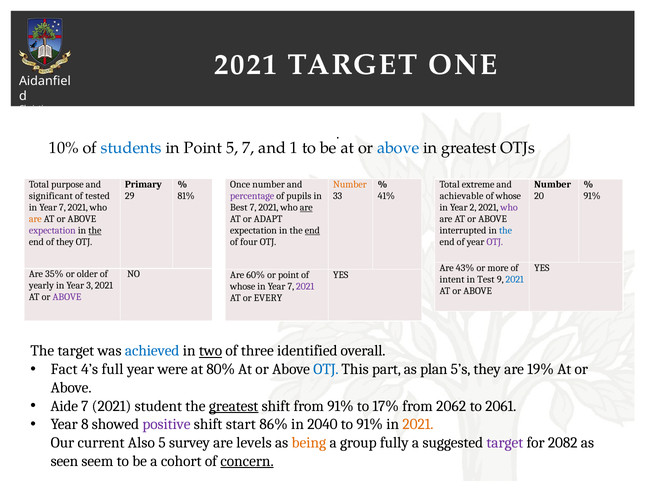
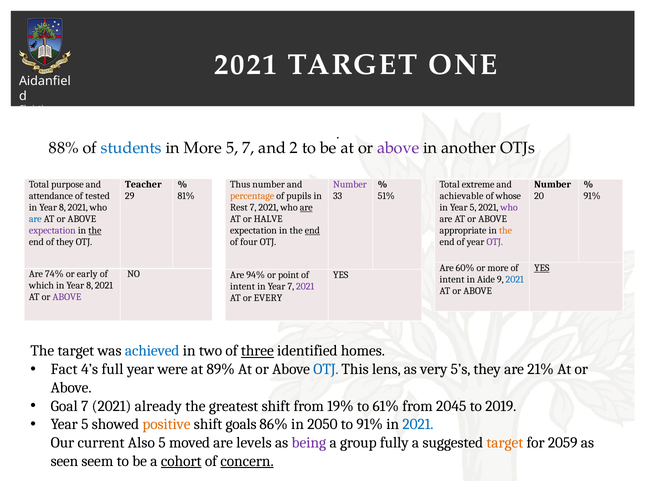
10%: 10% -> 88%
in Point: Point -> More
1: 1 -> 2
above at (398, 148) colour: blue -> purple
in greatest: greatest -> another
Primary: Primary -> Teacher
Once: Once -> Thus
Number at (350, 184) colour: orange -> purple
significant: significant -> attendance
percentage colour: purple -> orange
41%: 41% -> 51%
7 at (62, 207): 7 -> 8
Best: Best -> Rest
in Year 2: 2 -> 5
are at (35, 219) colour: orange -> blue
ADAPT: ADAPT -> HALVE
interrupted: interrupted -> appropriate
the at (506, 230) colour: blue -> orange
43%: 43% -> 60%
YES at (542, 267) underline: none -> present
35%: 35% -> 74%
older: older -> early
60%: 60% -> 94%
Test: Test -> Aide
yearly: yearly -> which
3 at (90, 285): 3 -> 8
whose at (243, 286): whose -> intent
two underline: present -> none
three underline: none -> present
overall: overall -> homes
80%: 80% -> 89%
part: part -> lens
plan: plan -> very
19%: 19% -> 21%
Aide: Aide -> Goal
student: student -> already
greatest at (234, 405) underline: present -> none
from 91%: 91% -> 19%
17%: 17% -> 61%
2062: 2062 -> 2045
2061: 2061 -> 2019
8 at (85, 424): 8 -> 5
positive colour: purple -> orange
start: start -> goals
2040: 2040 -> 2050
2021 at (418, 424) colour: orange -> blue
survey: survey -> moved
being colour: orange -> purple
target at (505, 442) colour: purple -> orange
2082: 2082 -> 2059
cohort underline: none -> present
